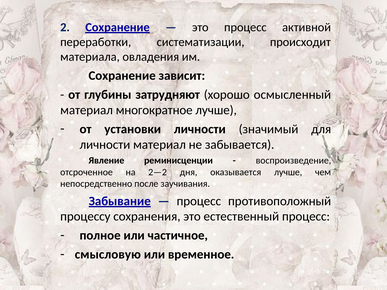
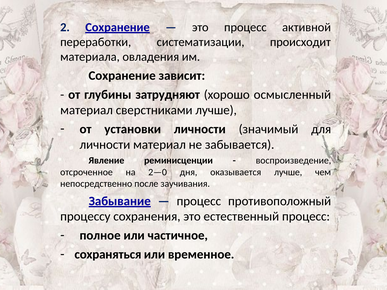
многократное: многократное -> сверстниками
2—2: 2—2 -> 2—0
смысловую: смысловую -> сохраняться
